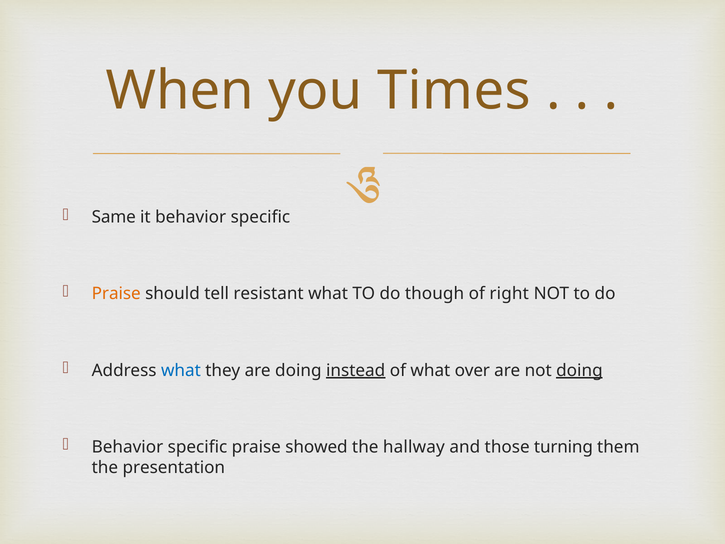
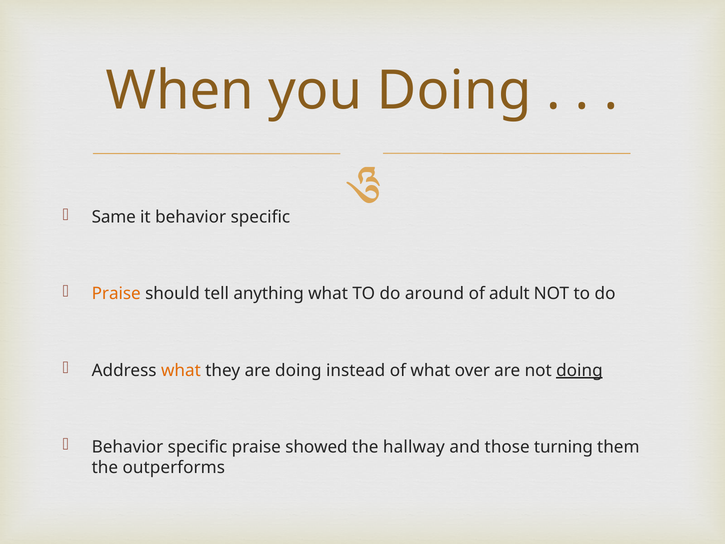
you Times: Times -> Doing
resistant: resistant -> anything
though: though -> around
right: right -> adult
what at (181, 370) colour: blue -> orange
instead underline: present -> none
presentation: presentation -> outperforms
